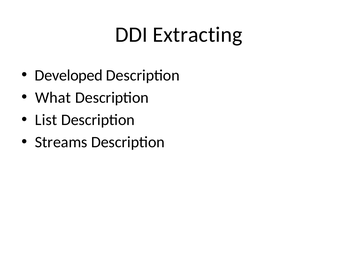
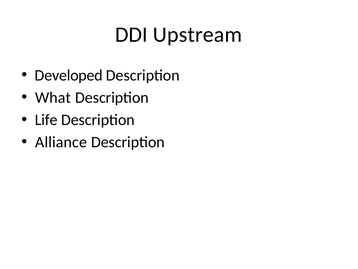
Extracting: Extracting -> Upstream
List: List -> Life
Streams: Streams -> Alliance
